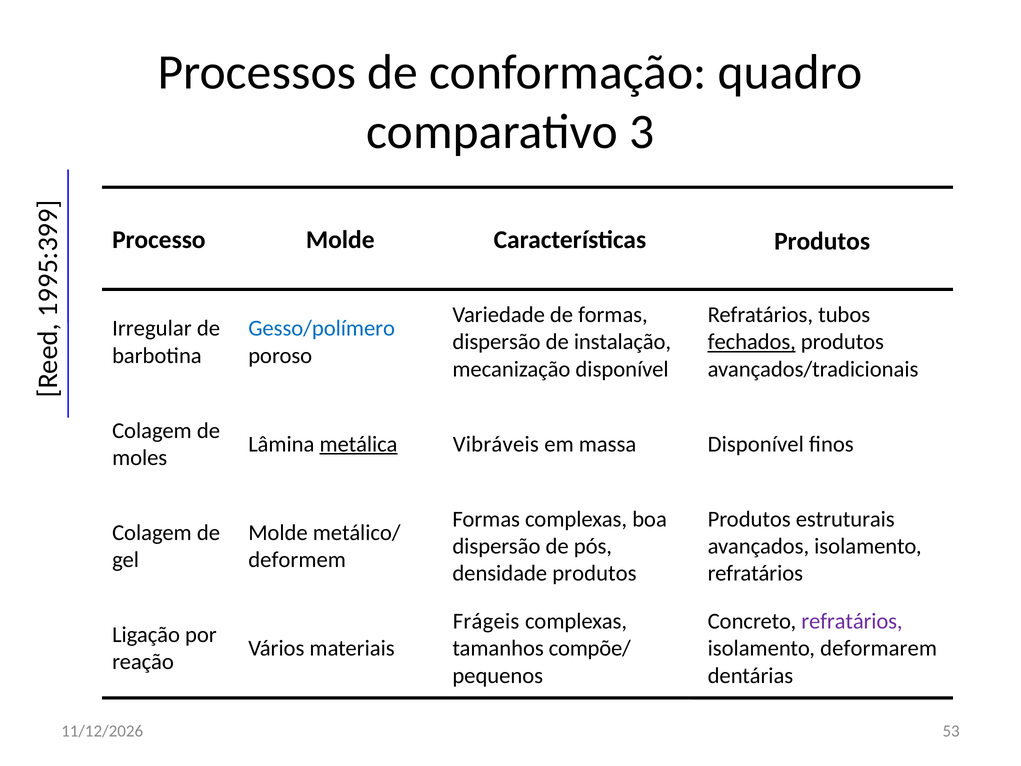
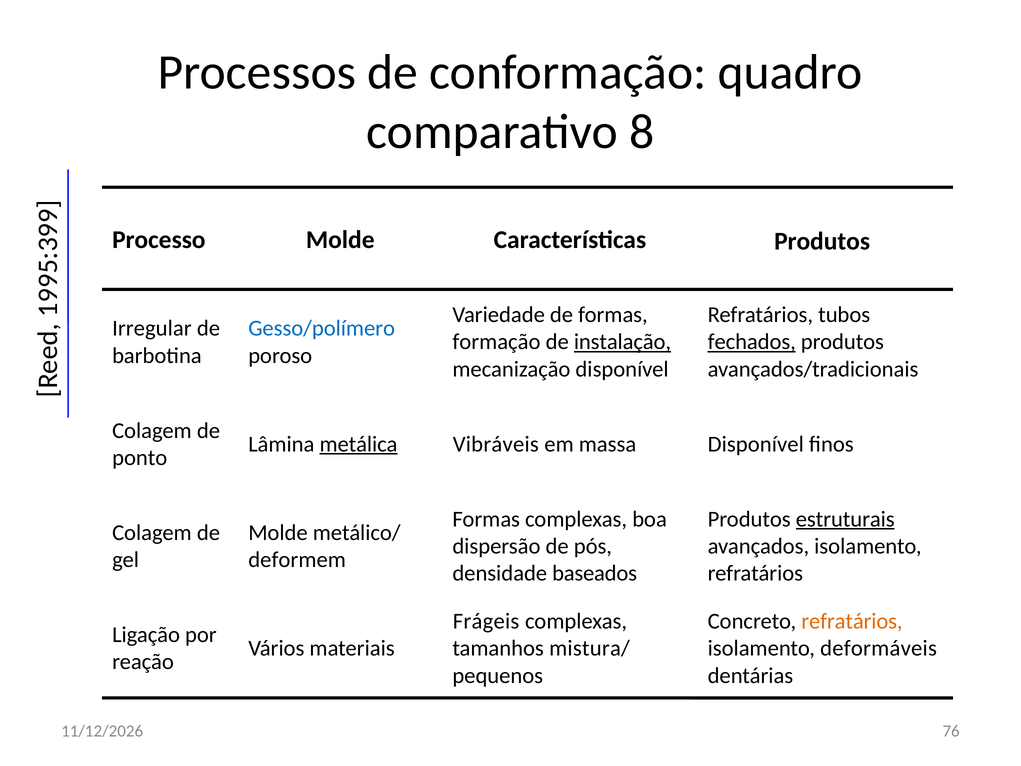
comparativo 3: 3 -> 8
dispersão at (496, 342): dispersão -> formação
instalação underline: none -> present
moles: moles -> ponto
estruturais underline: none -> present
densidade produtos: produtos -> baseados
refratários at (852, 621) colour: purple -> orange
compõe/: compõe/ -> mistura/
deformarem: deformarem -> deformáveis
53: 53 -> 76
